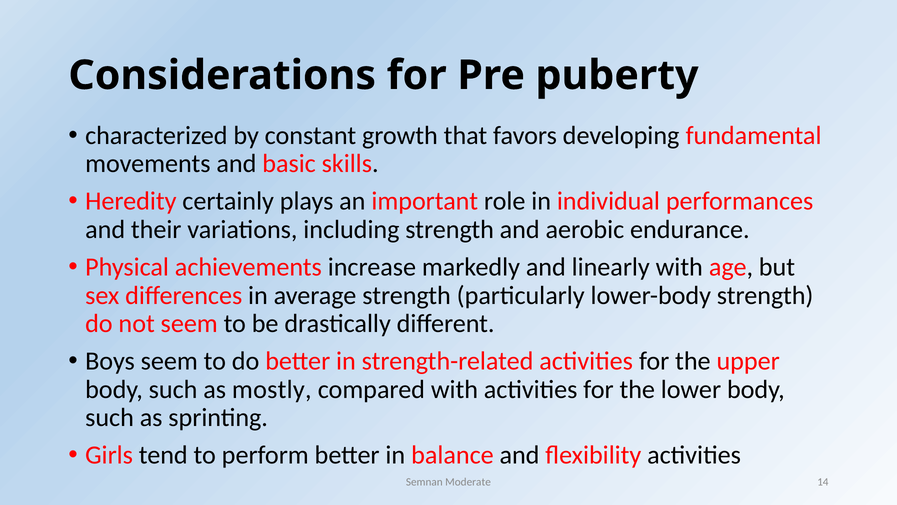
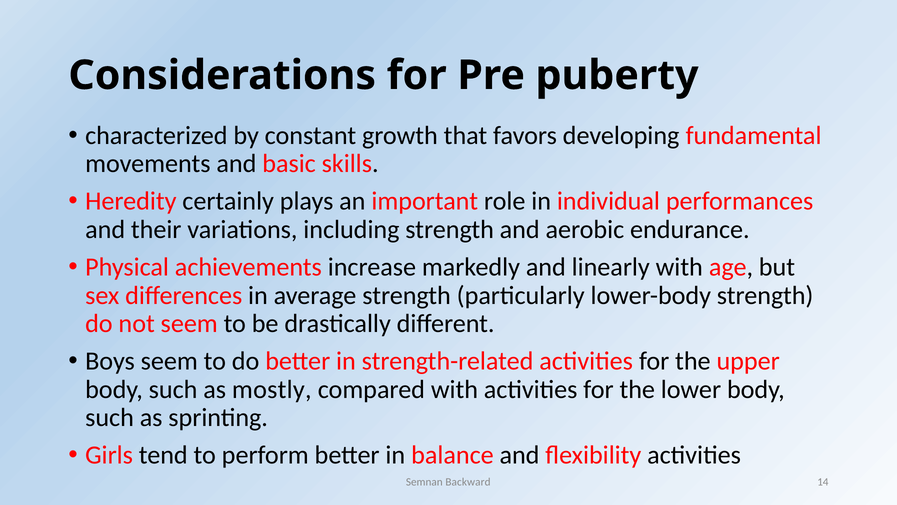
Moderate: Moderate -> Backward
